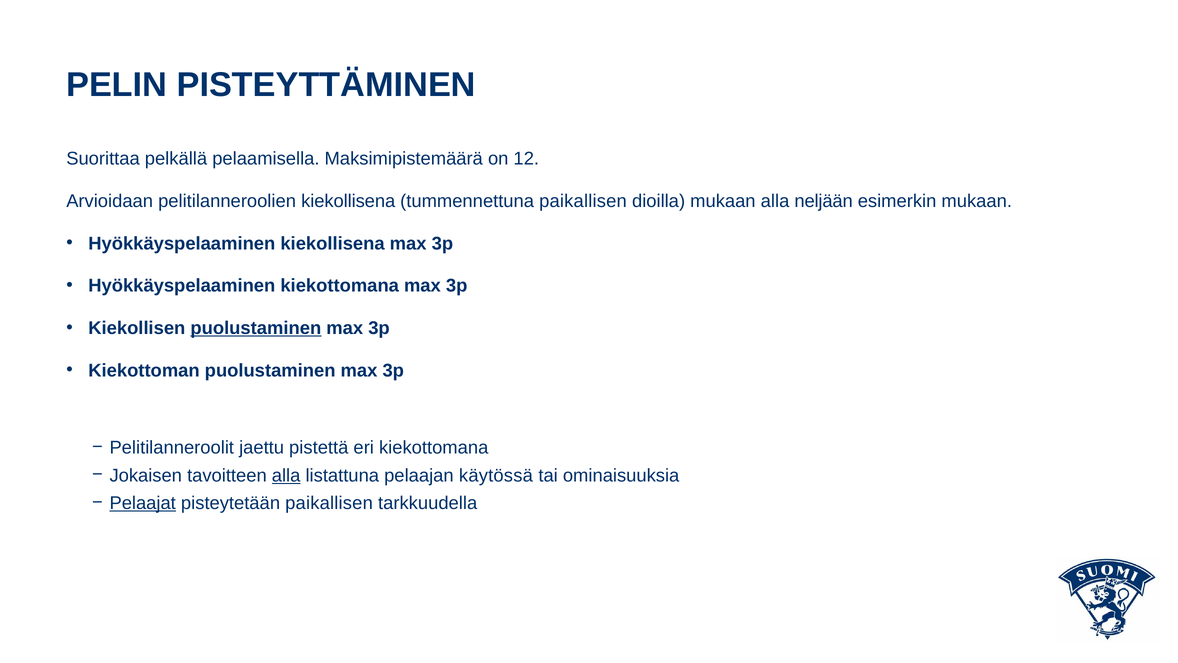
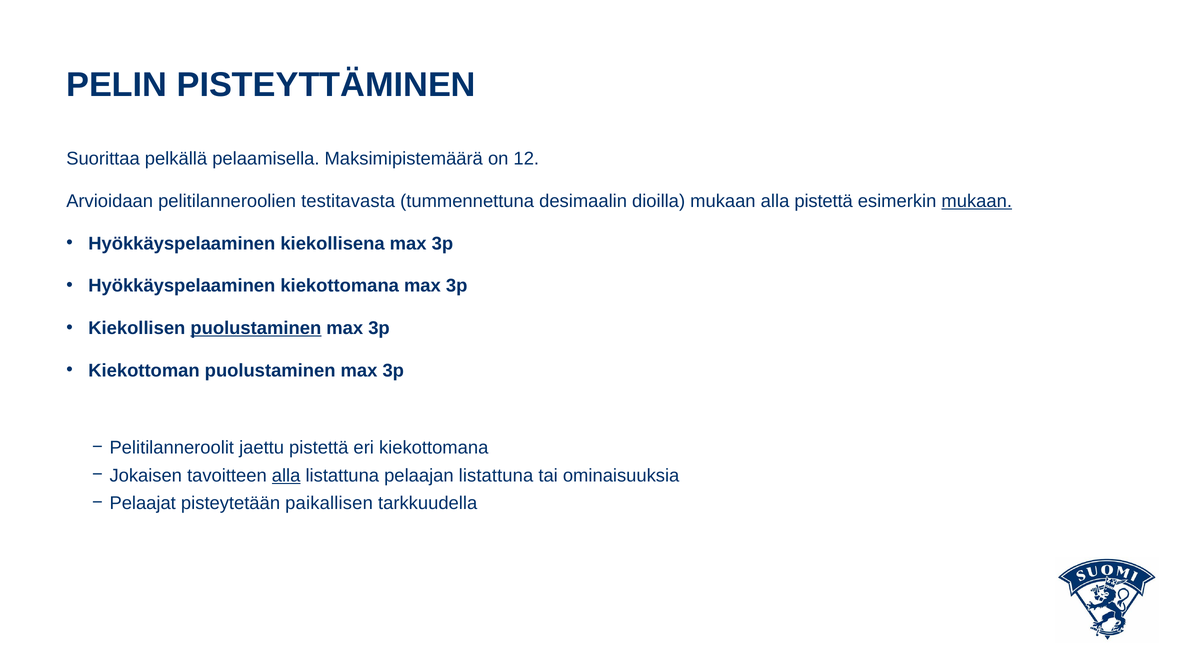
pelitilanneroolien kiekollisena: kiekollisena -> testitavasta
tummennettuna paikallisen: paikallisen -> desimaalin
alla neljään: neljään -> pistettä
mukaan at (977, 201) underline: none -> present
pelaajan käytössä: käytössä -> listattuna
Pelaajat underline: present -> none
